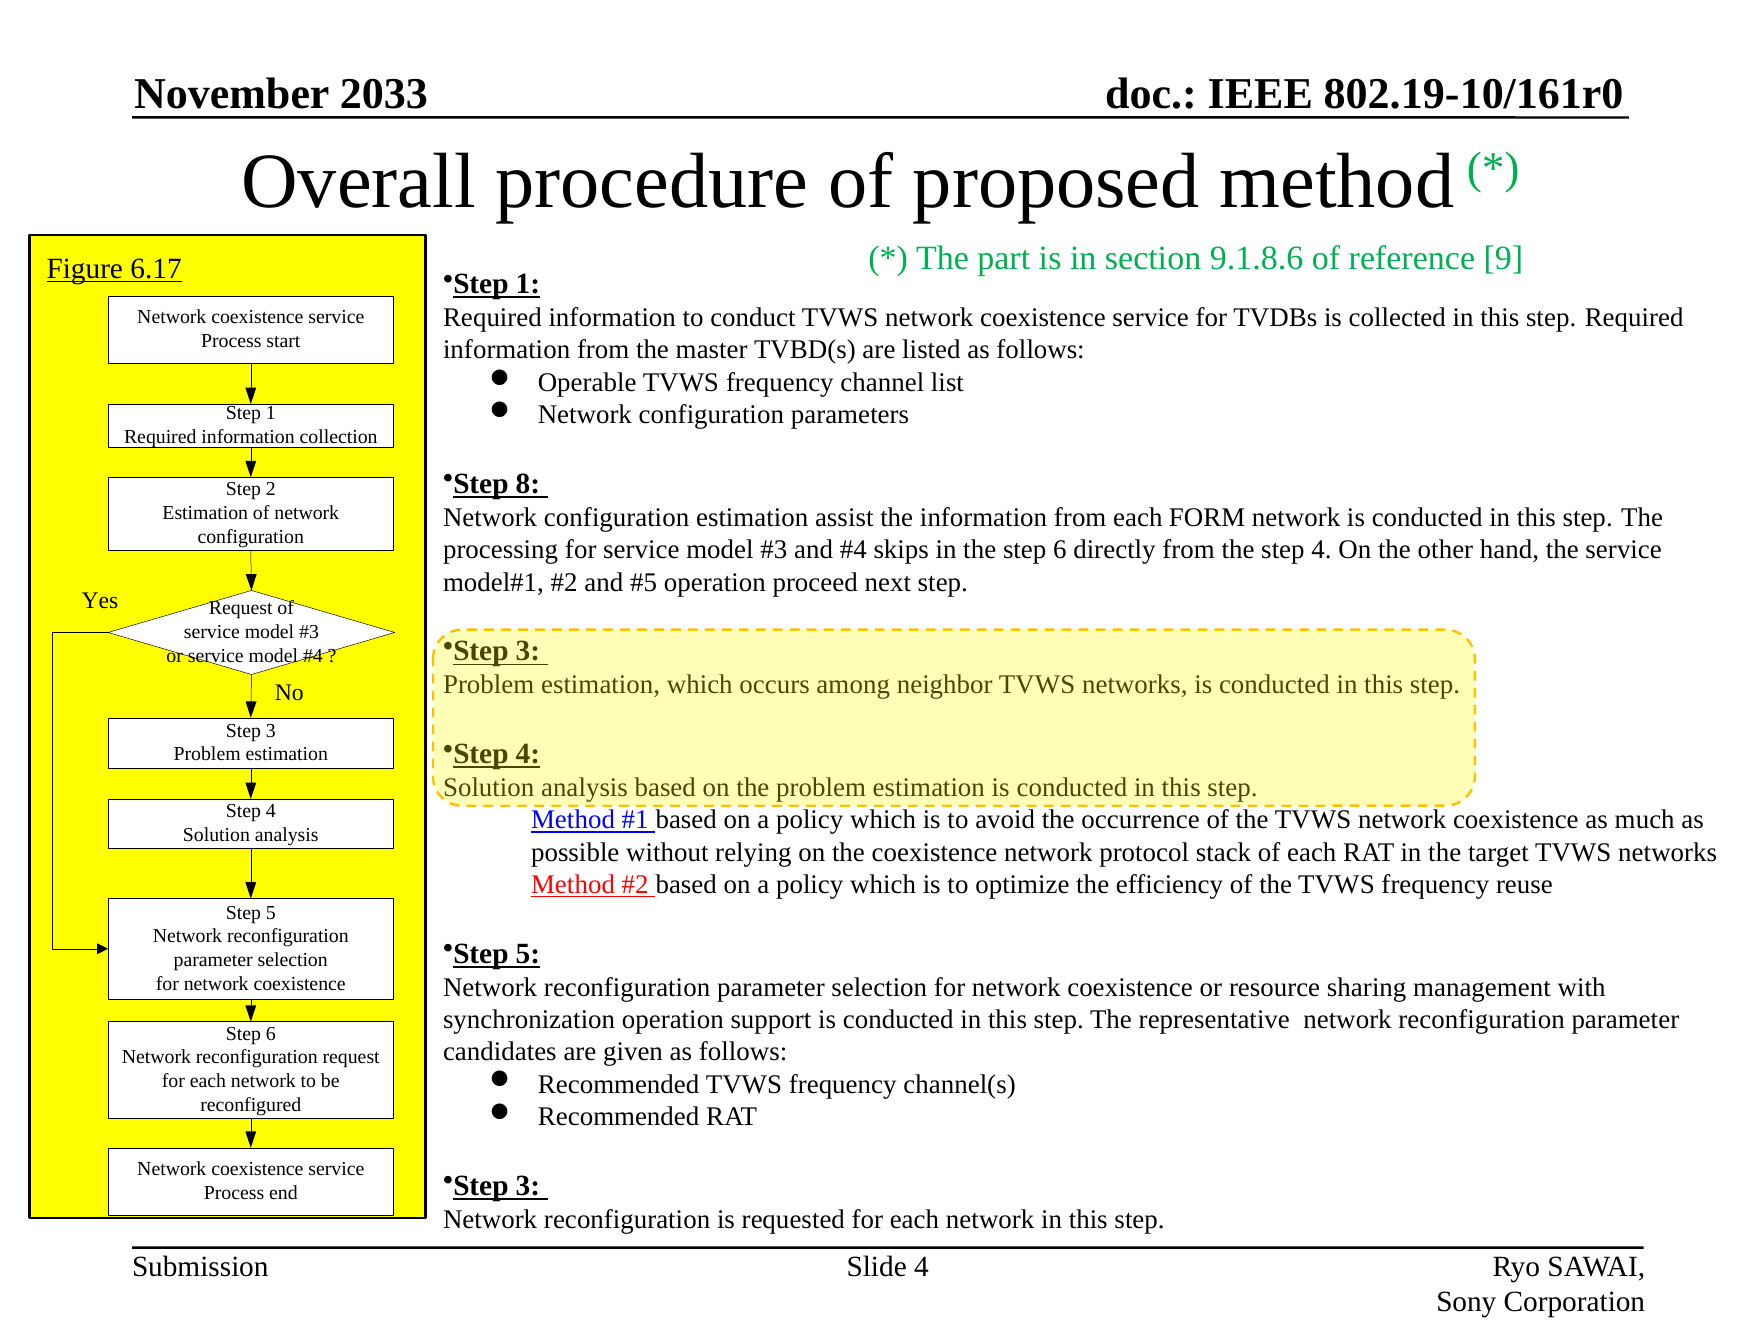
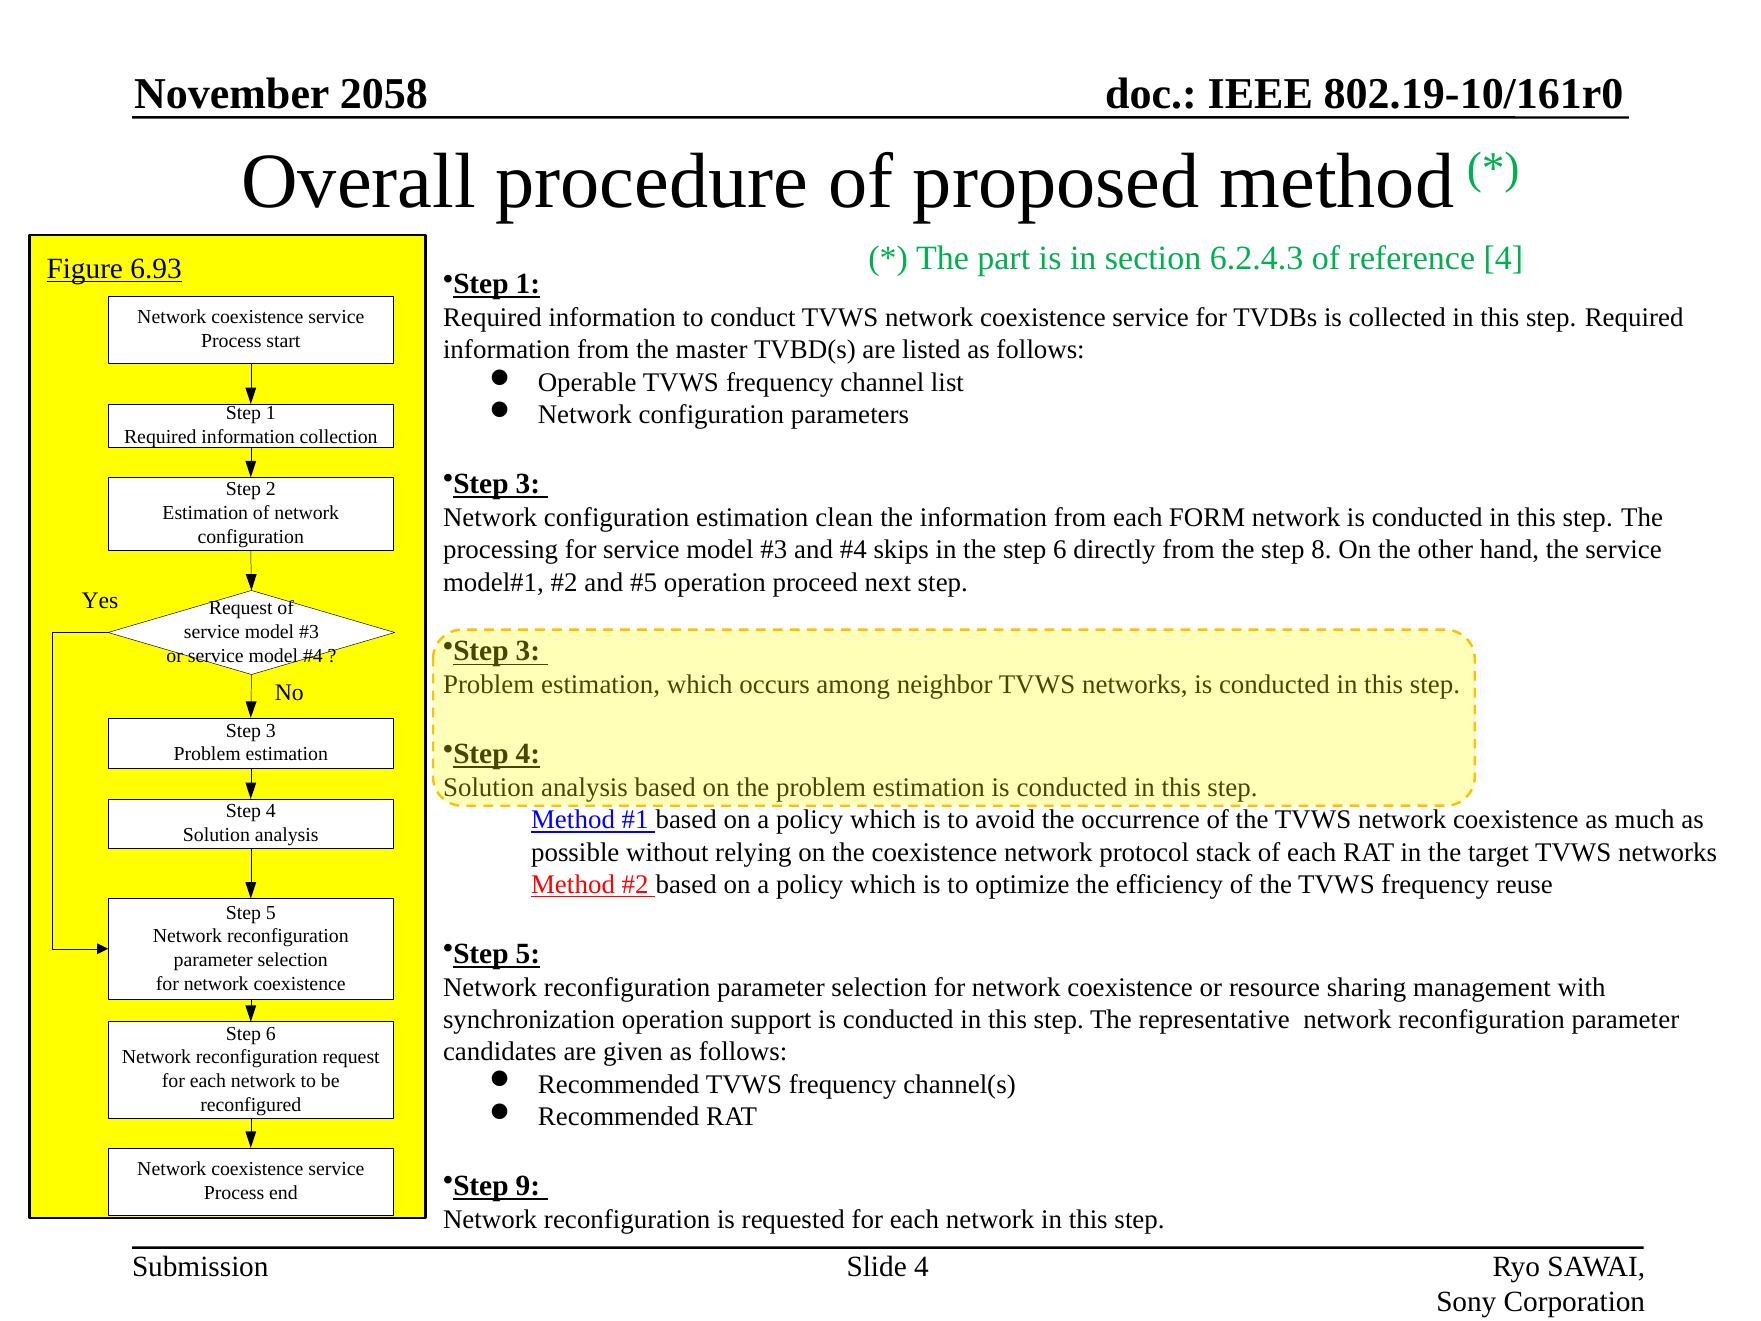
2033: 2033 -> 2058
6.17: 6.17 -> 6.93
9.1.8.6: 9.1.8.6 -> 6.2.4.3
reference 9: 9 -> 4
8 at (528, 484): 8 -> 3
assist: assist -> clean
the step 4: 4 -> 8
3 at (528, 1186): 3 -> 9
